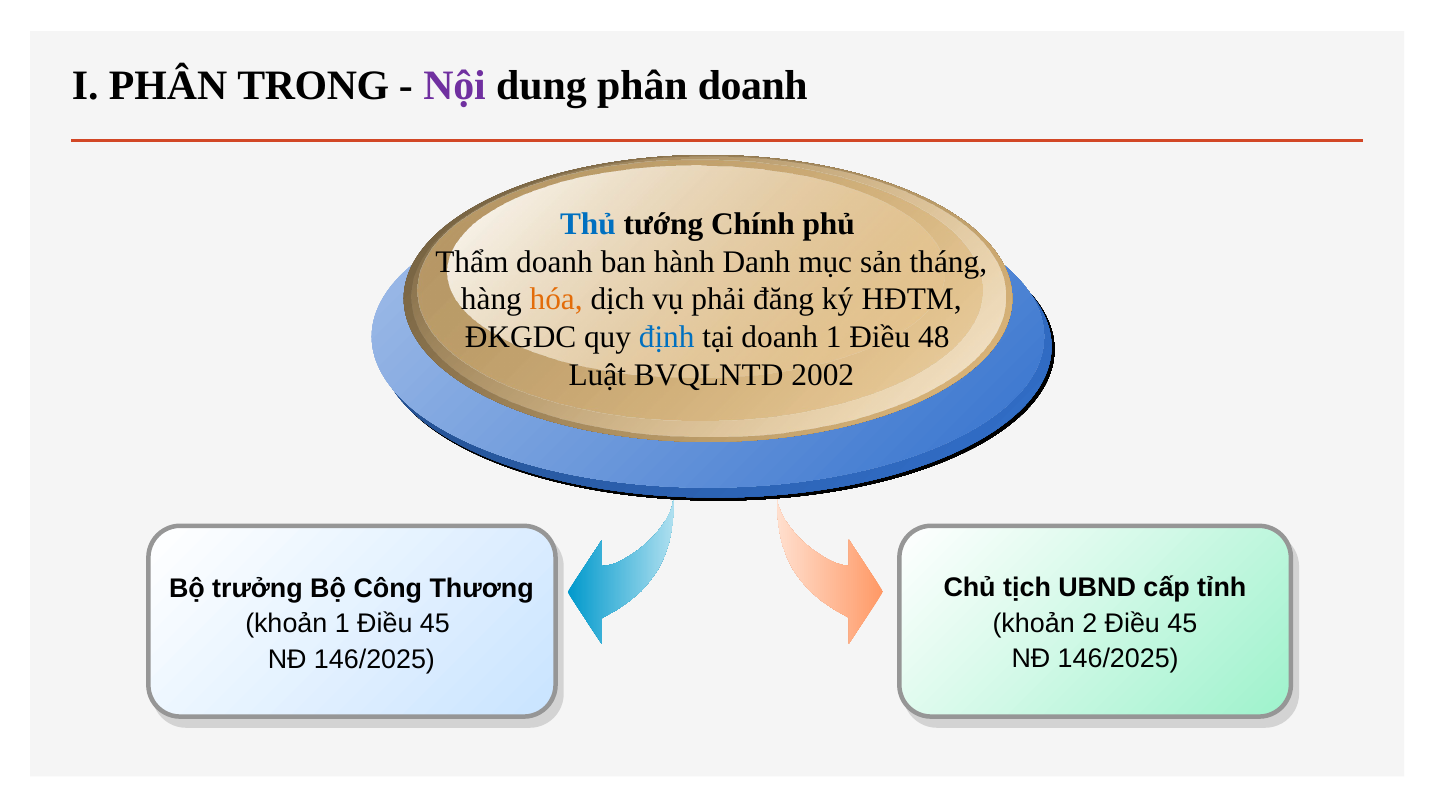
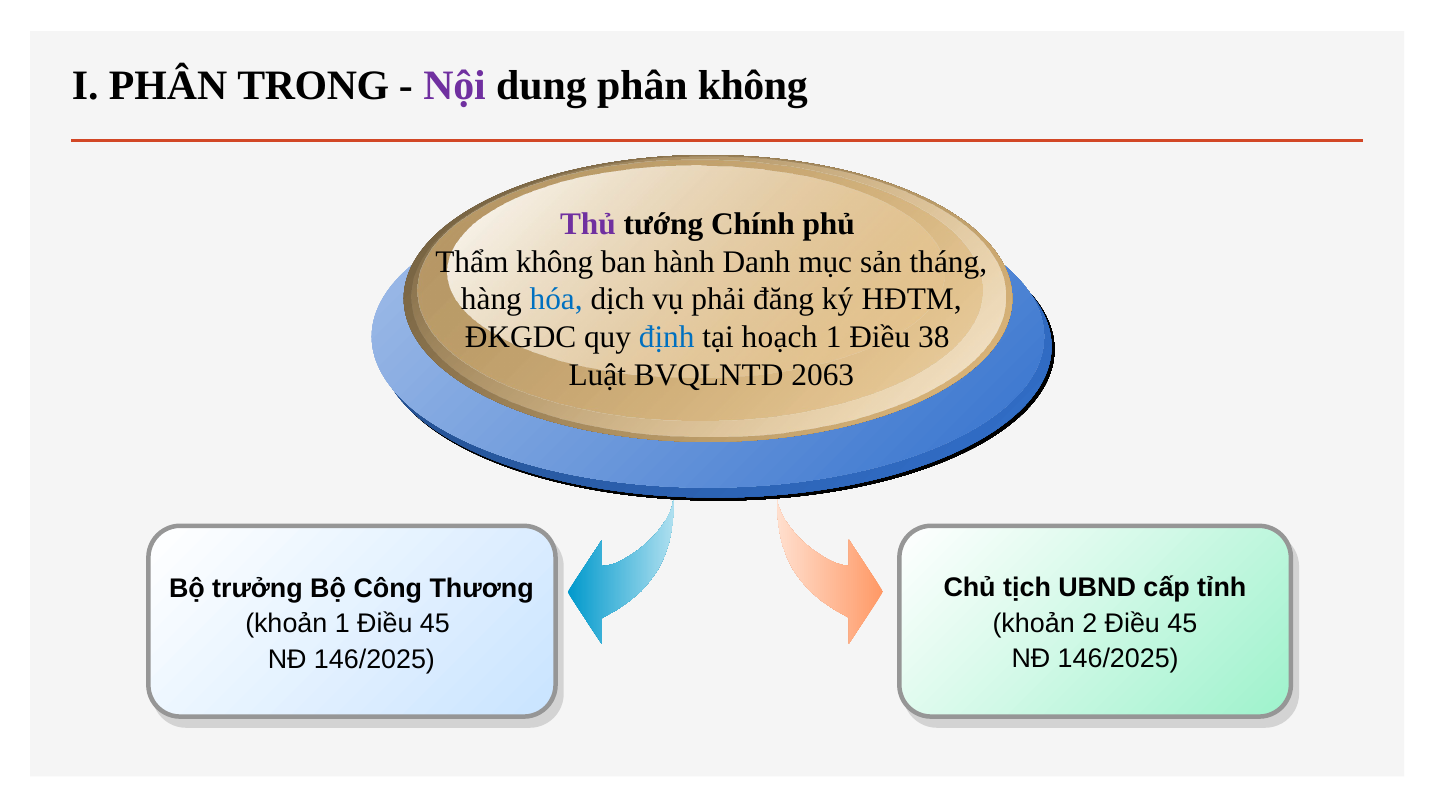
phân doanh: doanh -> không
Thủ colour: blue -> purple
Thẩm doanh: doanh -> không
hóa colour: orange -> blue
tại doanh: doanh -> hoạch
48: 48 -> 38
2002: 2002 -> 2063
